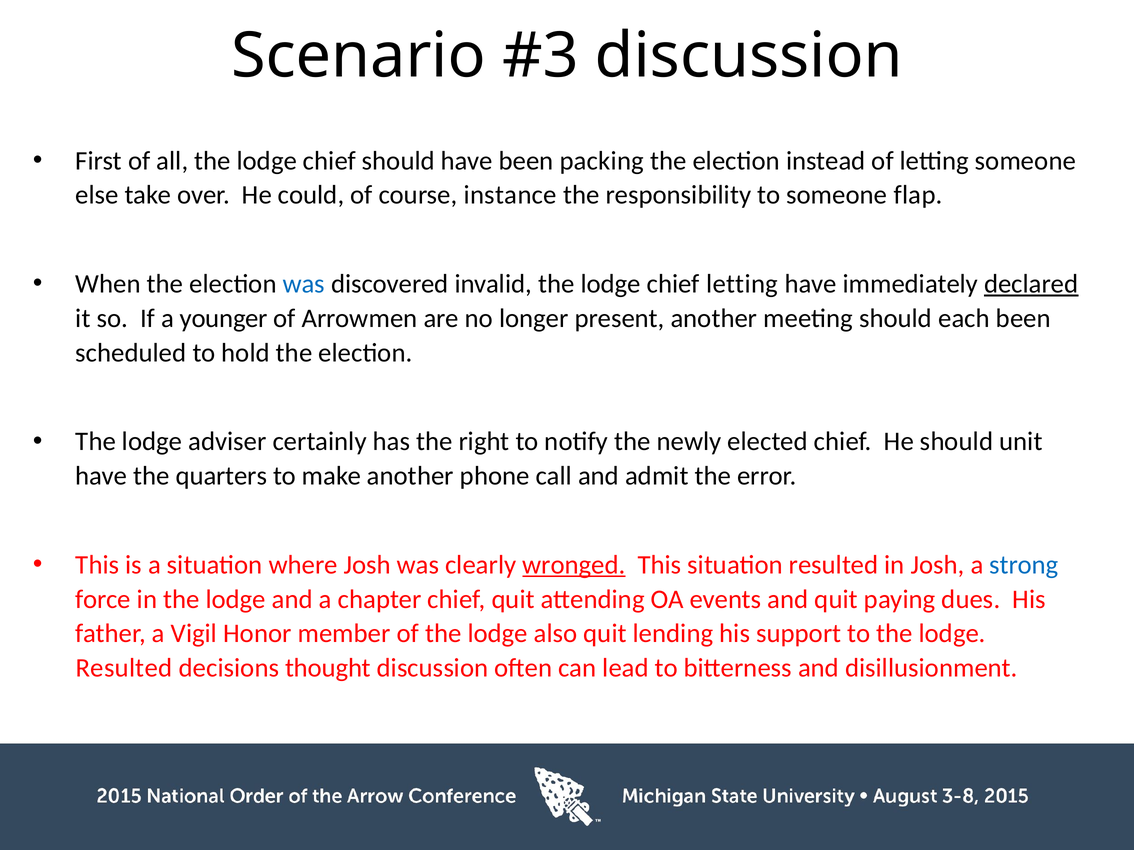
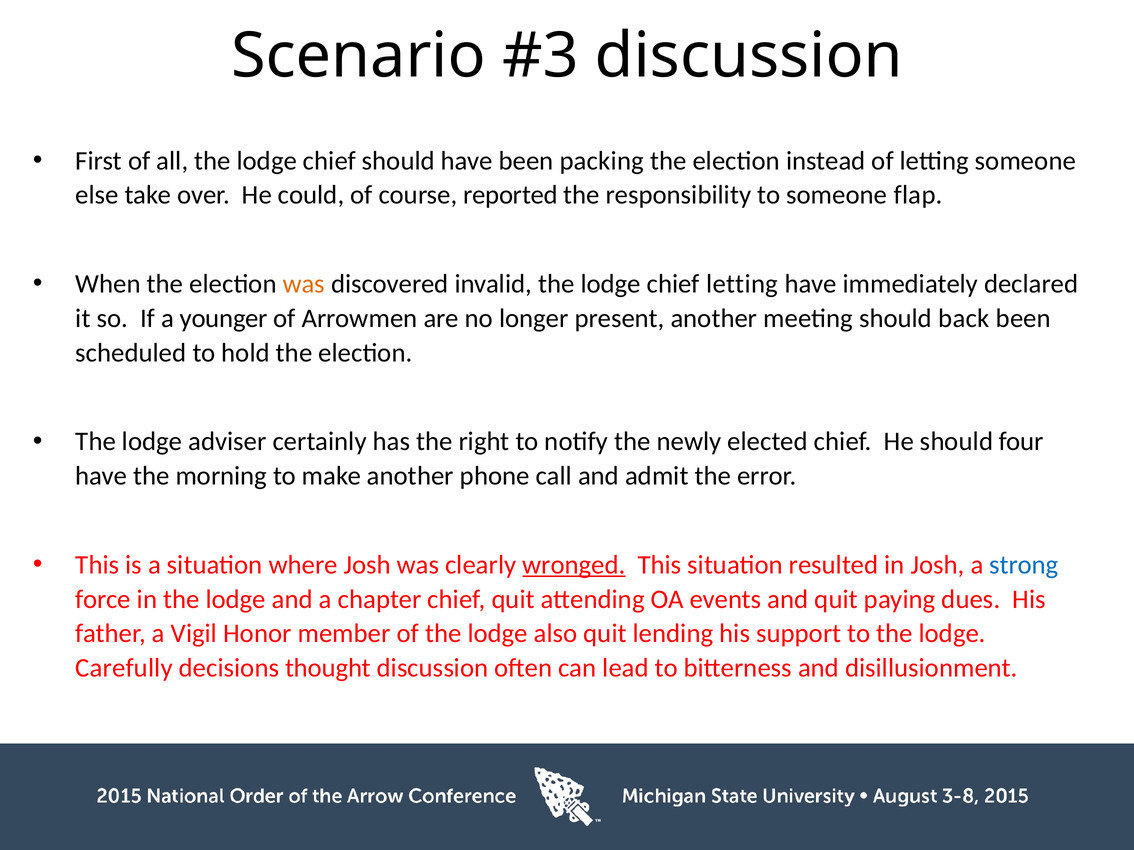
instance: instance -> reported
was at (304, 284) colour: blue -> orange
declared underline: present -> none
each: each -> back
unit: unit -> four
quarters: quarters -> morning
Resulted at (124, 668): Resulted -> Carefully
